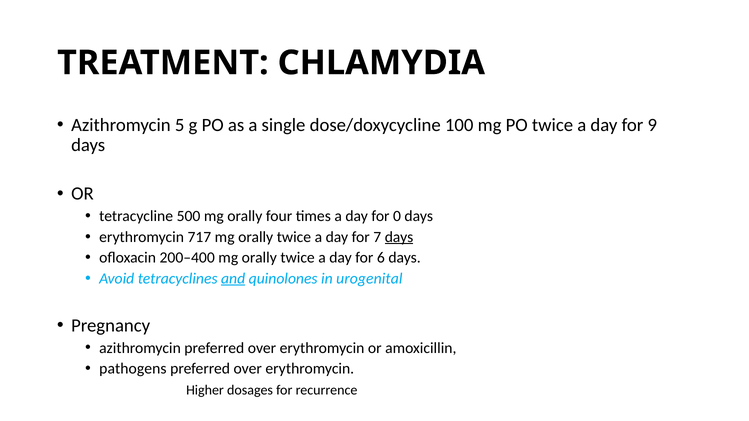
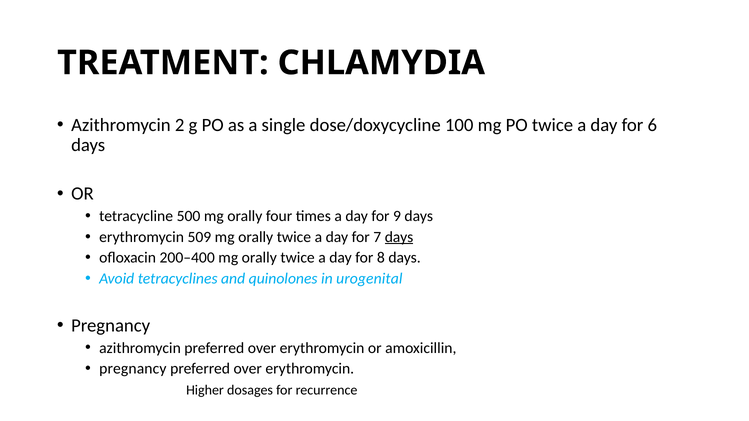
5: 5 -> 2
9: 9 -> 6
0: 0 -> 9
717: 717 -> 509
6: 6 -> 8
and underline: present -> none
pathogens at (133, 369): pathogens -> pregnancy
